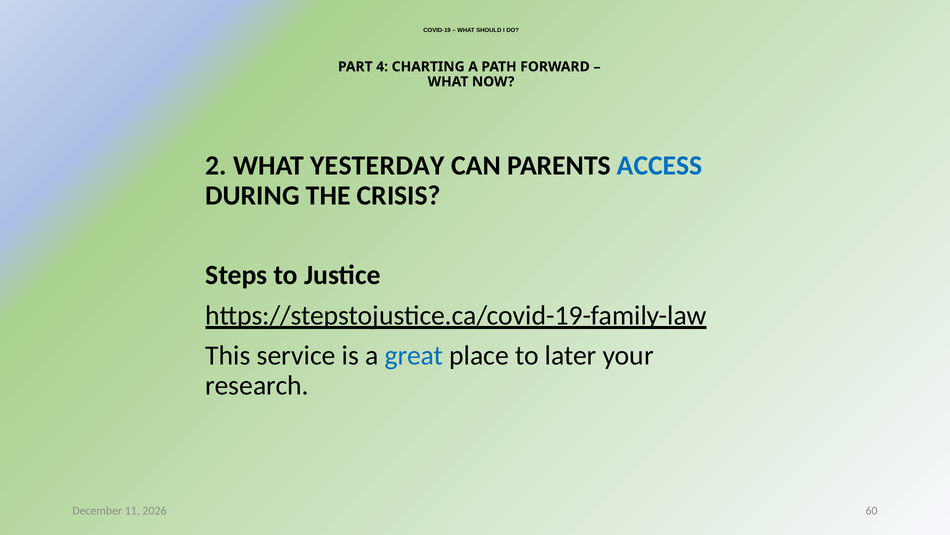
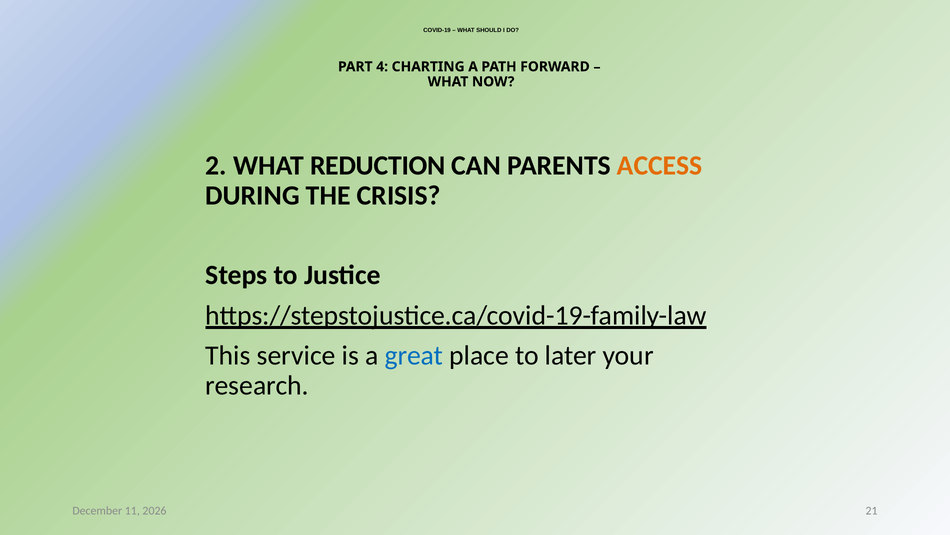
YESTERDAY: YESTERDAY -> REDUCTION
ACCESS colour: blue -> orange
60: 60 -> 21
